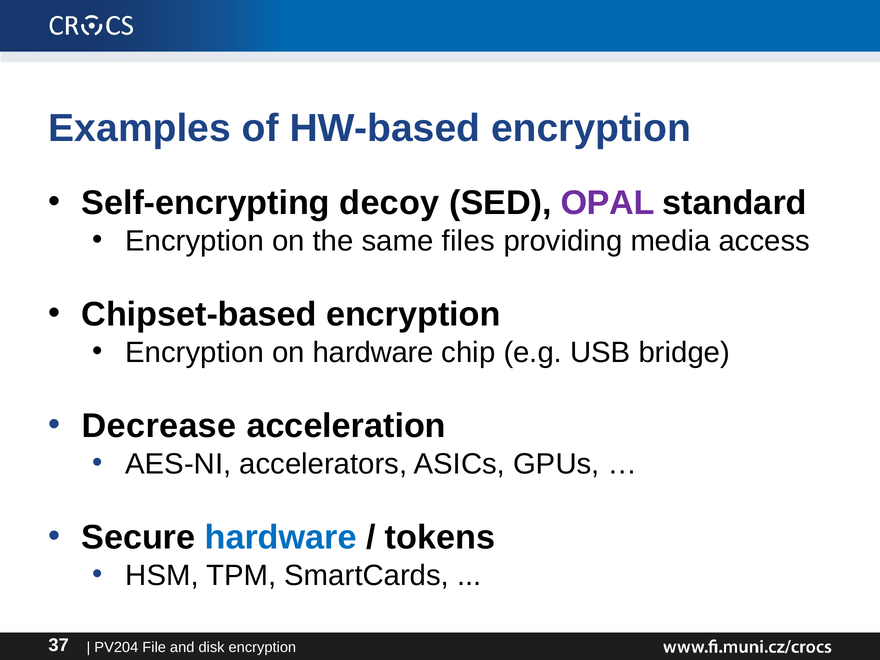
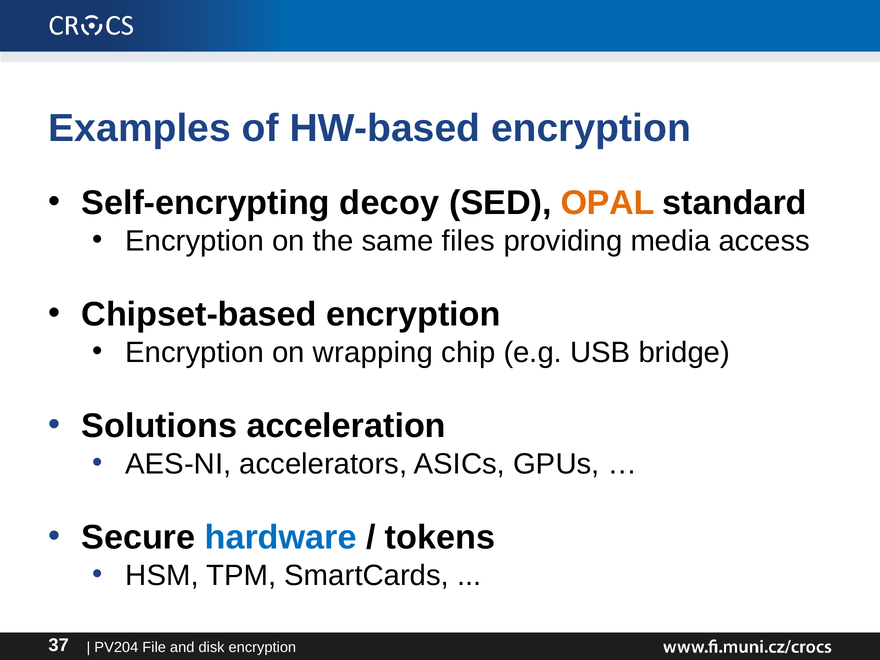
OPAL colour: purple -> orange
on hardware: hardware -> wrapping
Decrease: Decrease -> Solutions
